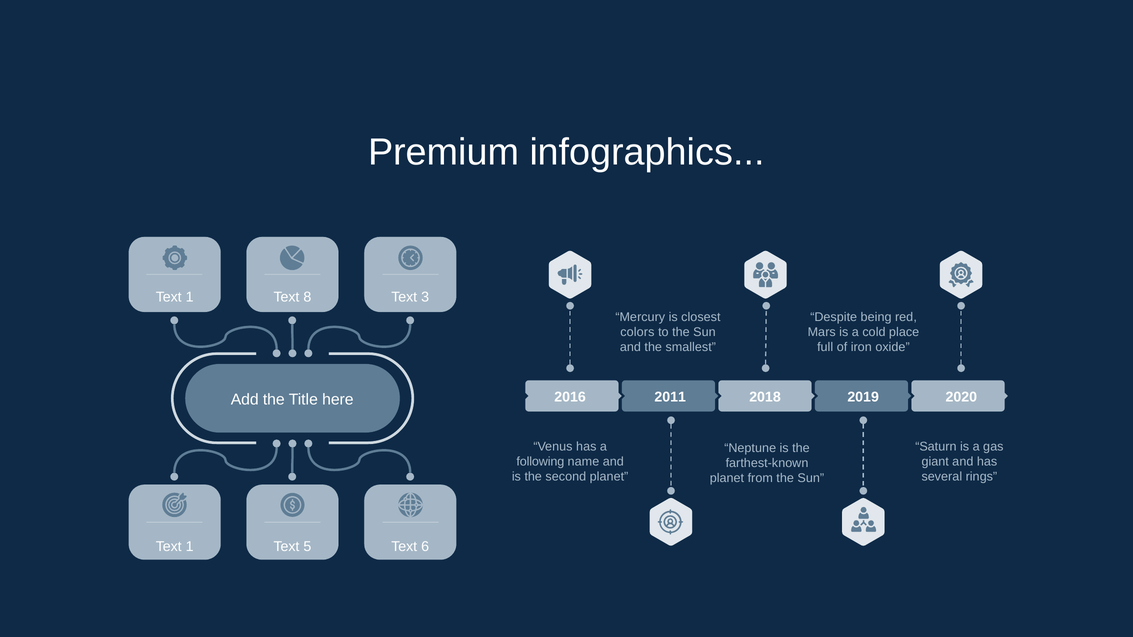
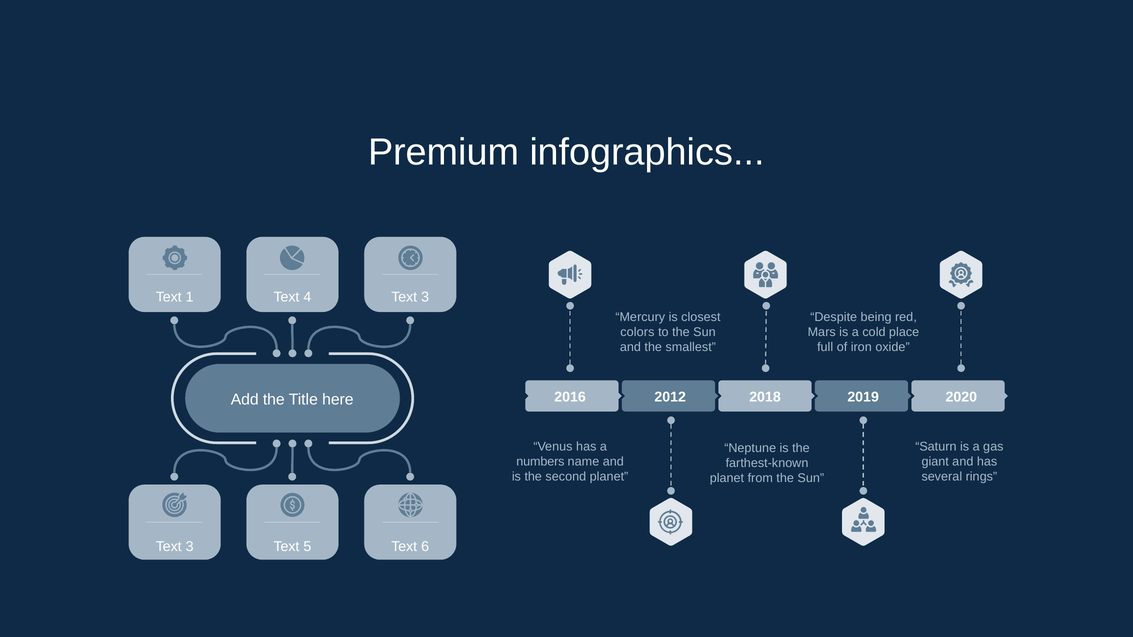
8: 8 -> 4
2011: 2011 -> 2012
following: following -> numbers
1 at (190, 547): 1 -> 3
